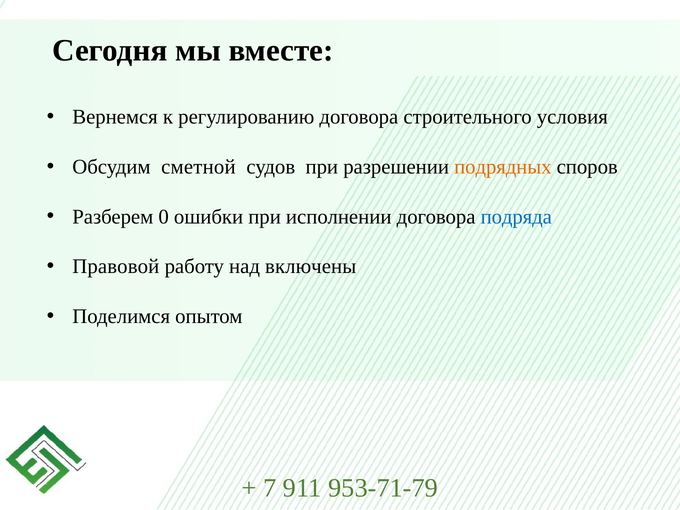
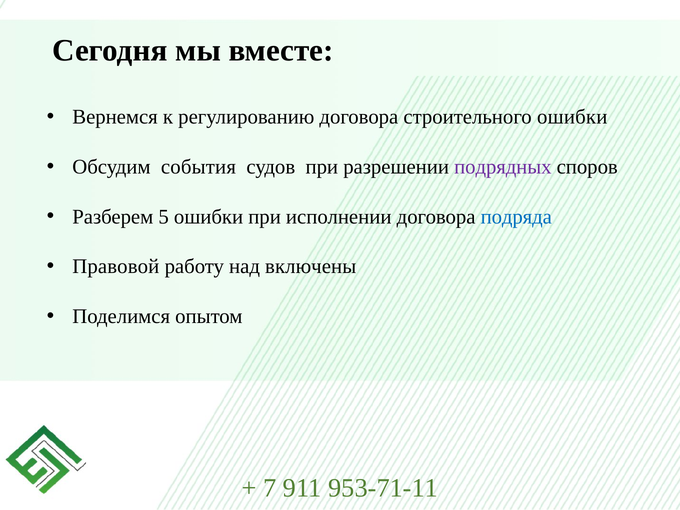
строительного условия: условия -> ошибки
сметной: сметной -> события
подрядных colour: orange -> purple
0: 0 -> 5
953-71-79: 953-71-79 -> 953-71-11
